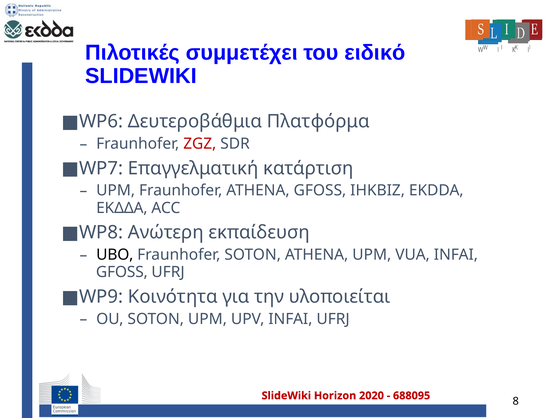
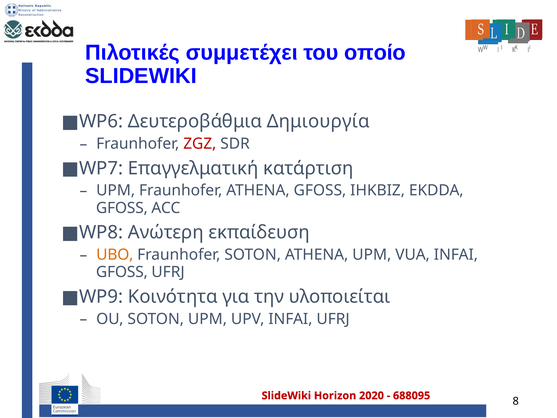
ειδικό: ειδικό -> οποίο
Πλατφόρμα: Πλατφόρμα -> Δημιουργία
ΕΚΔΔΑ at (122, 208): ΕΚΔΔΑ -> GFOSS
UBO colour: black -> orange
